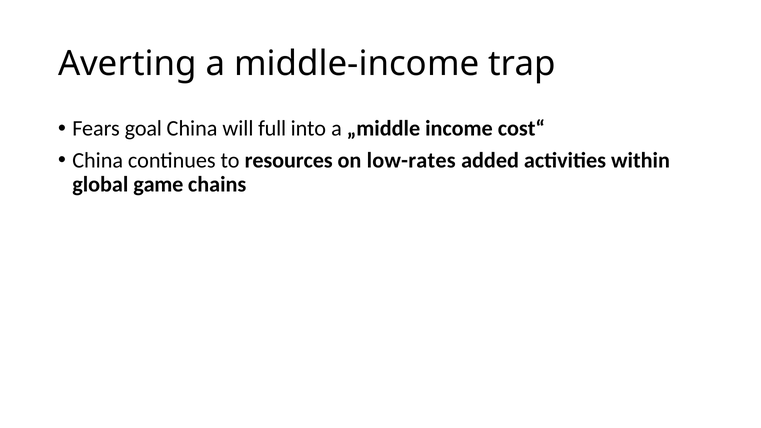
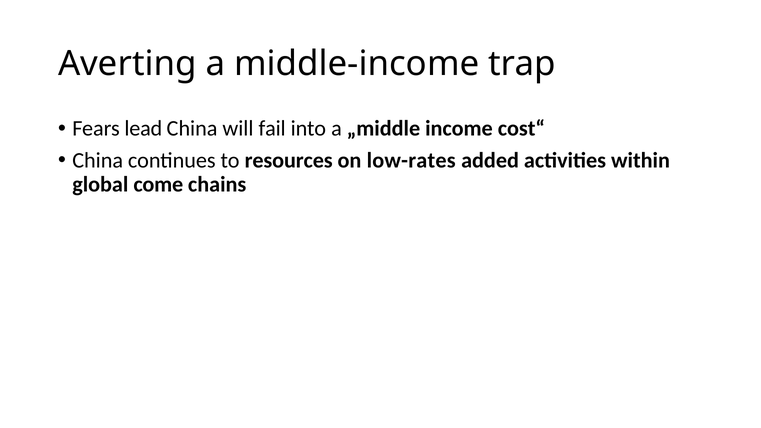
goal: goal -> lead
full: full -> fail
game: game -> come
